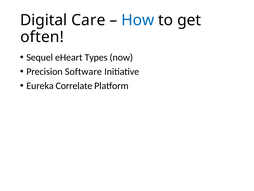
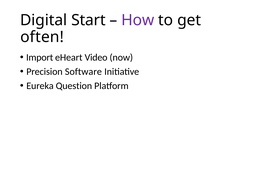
Care: Care -> Start
How colour: blue -> purple
Sequel: Sequel -> Import
Types: Types -> Video
Correlate: Correlate -> Question
